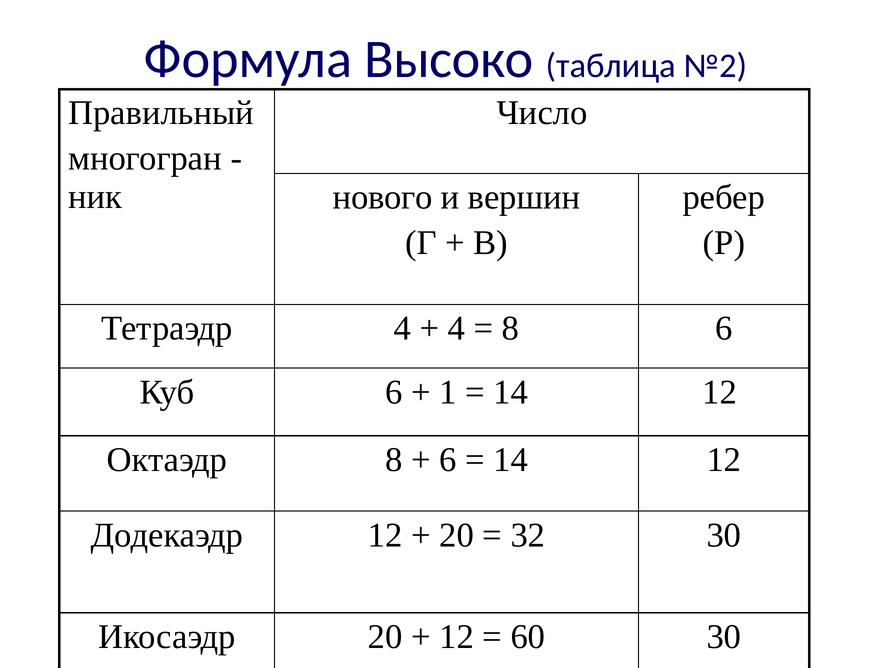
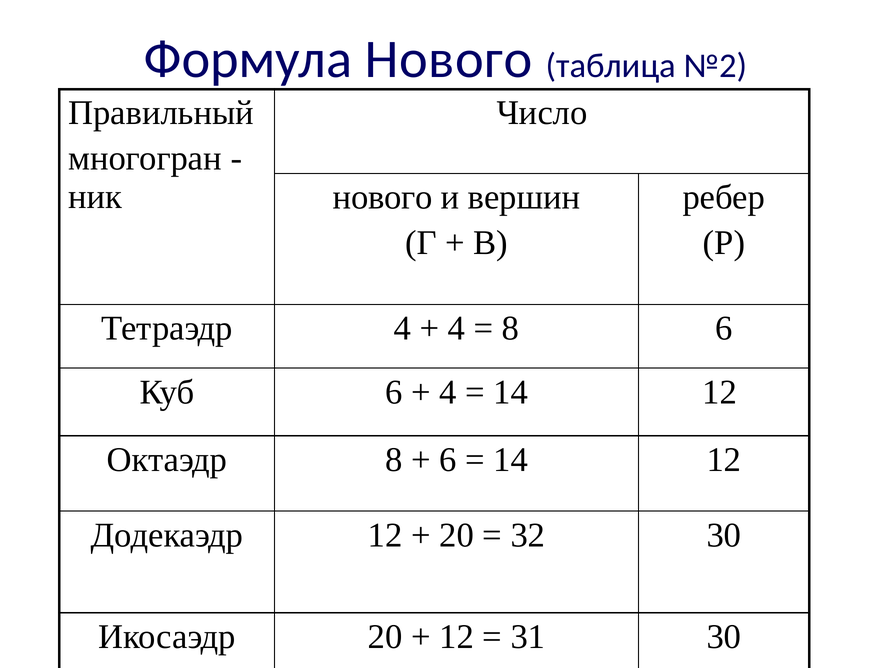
Формула Высоко: Высоко -> Нового
1 at (448, 392): 1 -> 4
60: 60 -> 31
